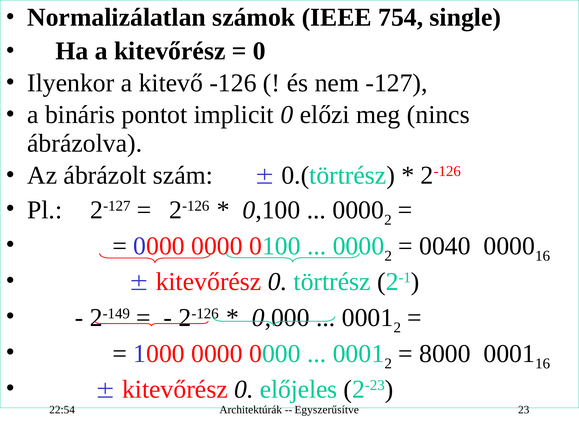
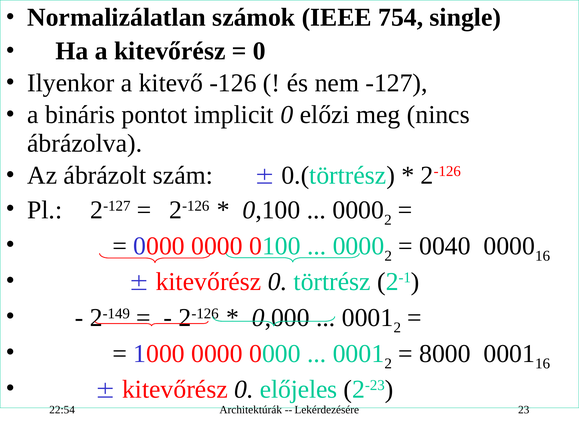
Egyszerűsítve: Egyszerűsítve -> Lekérdezésére
